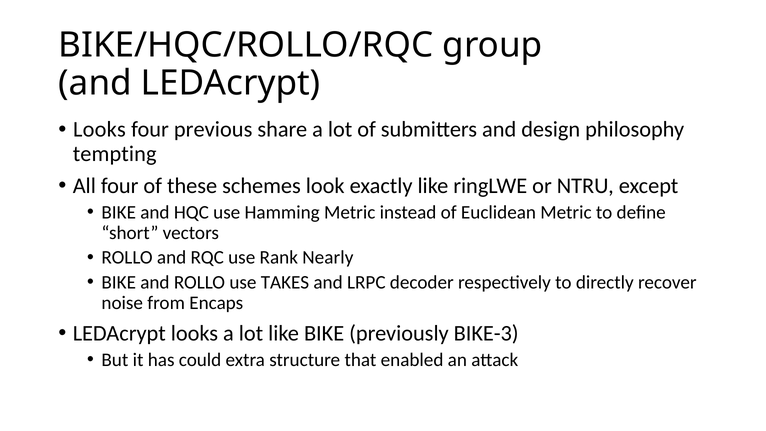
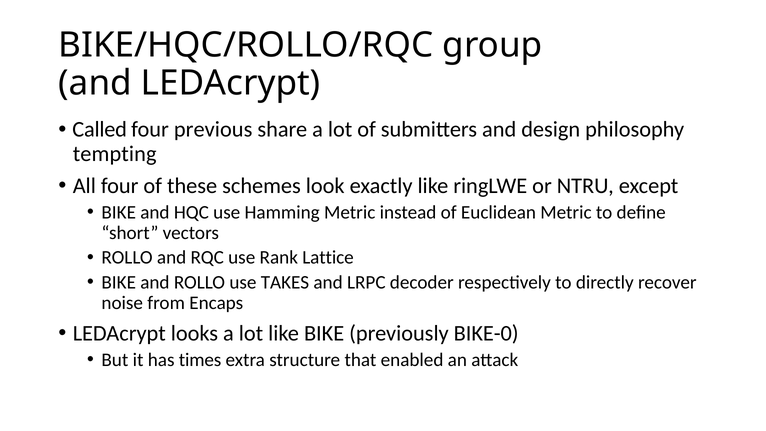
Looks at (99, 130): Looks -> Called
Nearly: Nearly -> Lattice
BIKE-3: BIKE-3 -> BIKE-0
could: could -> times
